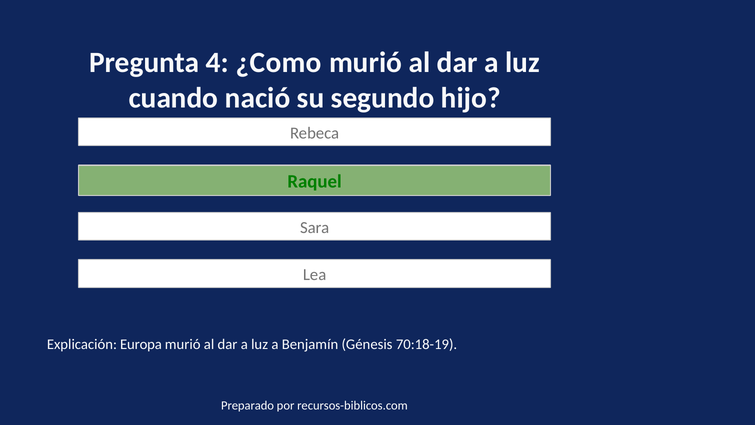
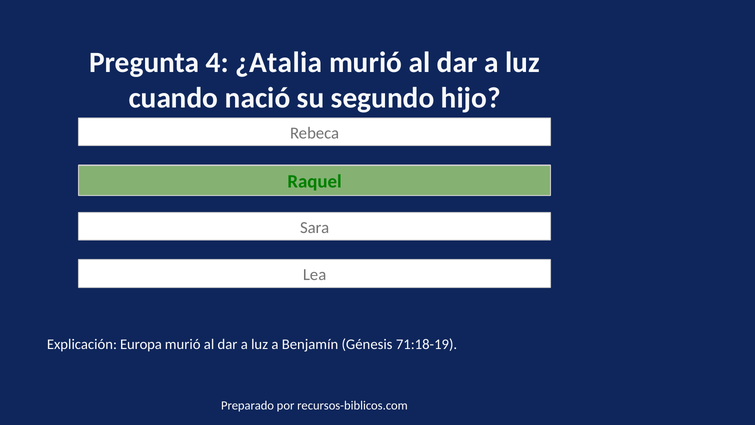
¿Como: ¿Como -> ¿Atalia
70:18-19: 70:18-19 -> 71:18-19
